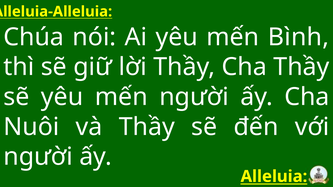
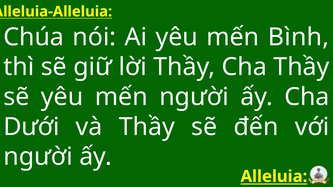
Nuôi: Nuôi -> Dưới
